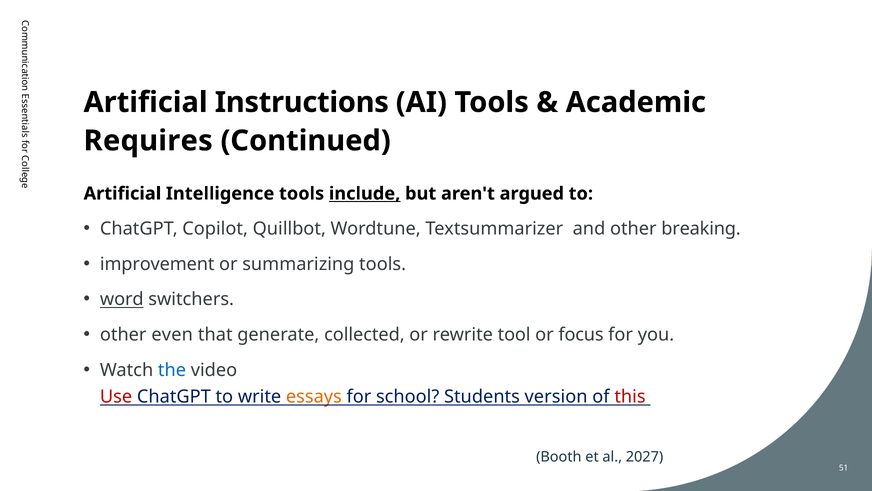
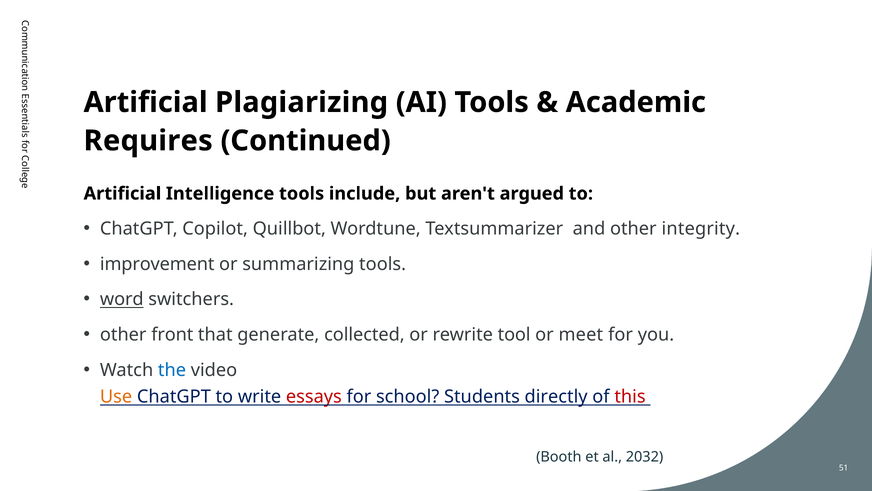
Instructions: Instructions -> Plagiarizing
include underline: present -> none
breaking: breaking -> integrity
even: even -> front
focus: focus -> meet
Use colour: red -> orange
essays colour: orange -> red
version: version -> directly
2027: 2027 -> 2032
